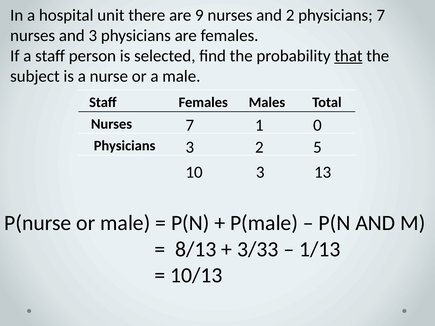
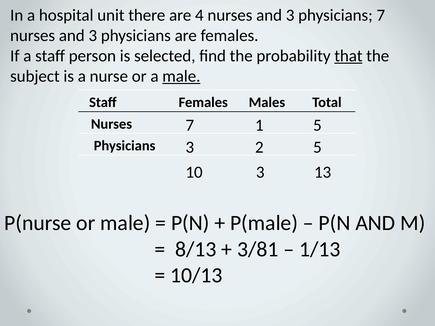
9: 9 -> 4
2 at (290, 15): 2 -> 3
male at (181, 76) underline: none -> present
1 0: 0 -> 5
3/33: 3/33 -> 3/81
